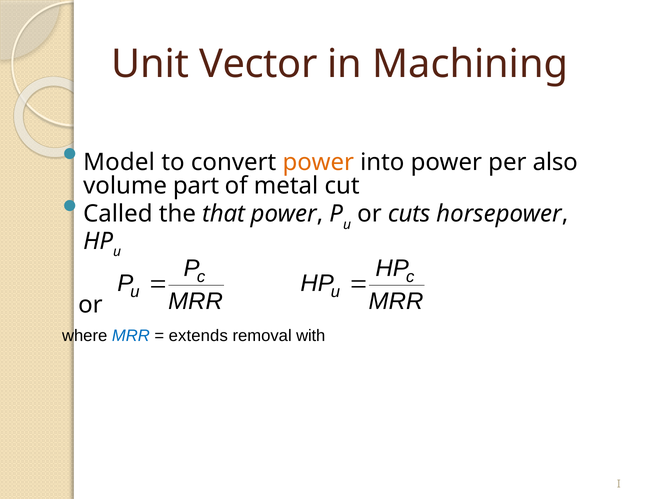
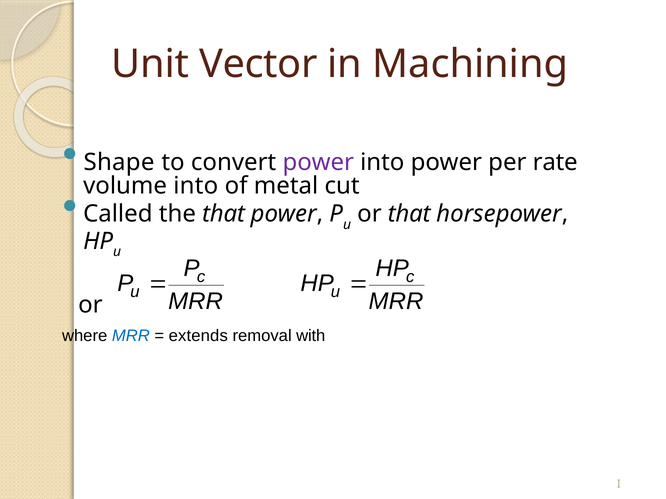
Model: Model -> Shape
power at (318, 163) colour: orange -> purple
also: also -> rate
volume part: part -> into
or cuts: cuts -> that
